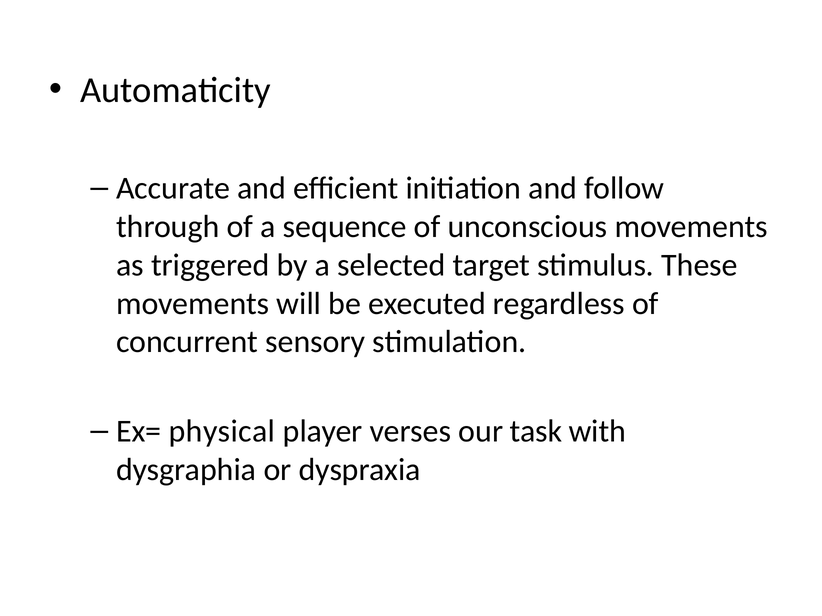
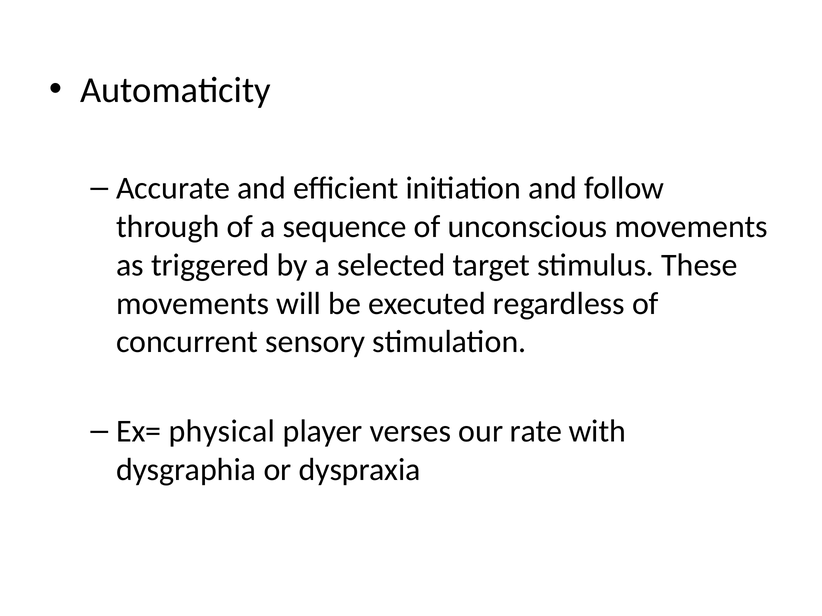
task: task -> rate
